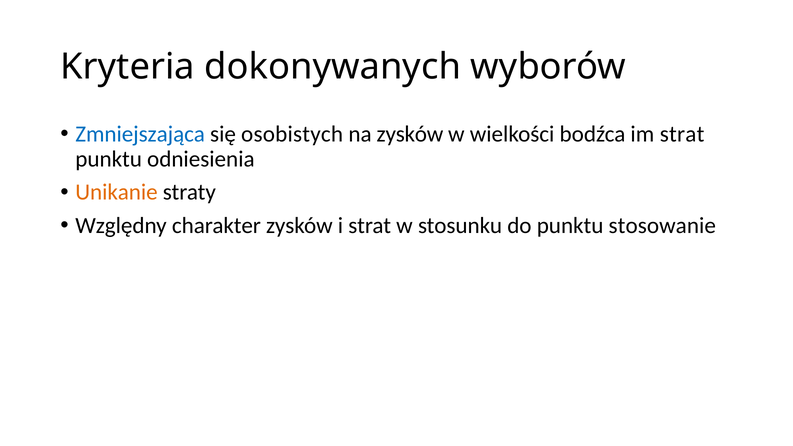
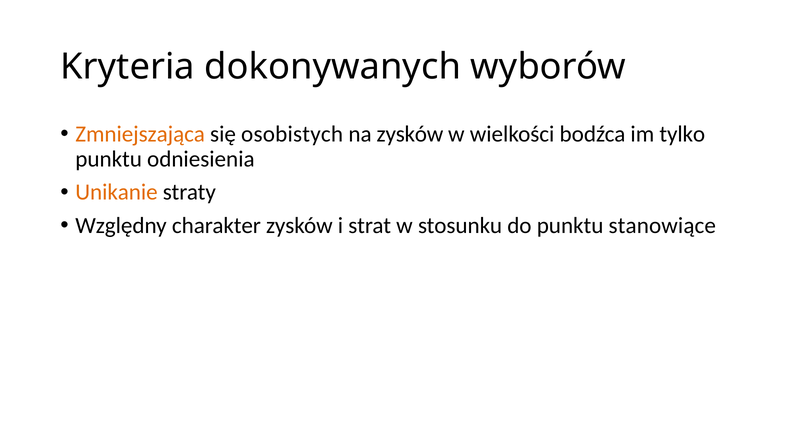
Zmniejszająca colour: blue -> orange
im strat: strat -> tylko
stosowanie: stosowanie -> stanowiące
